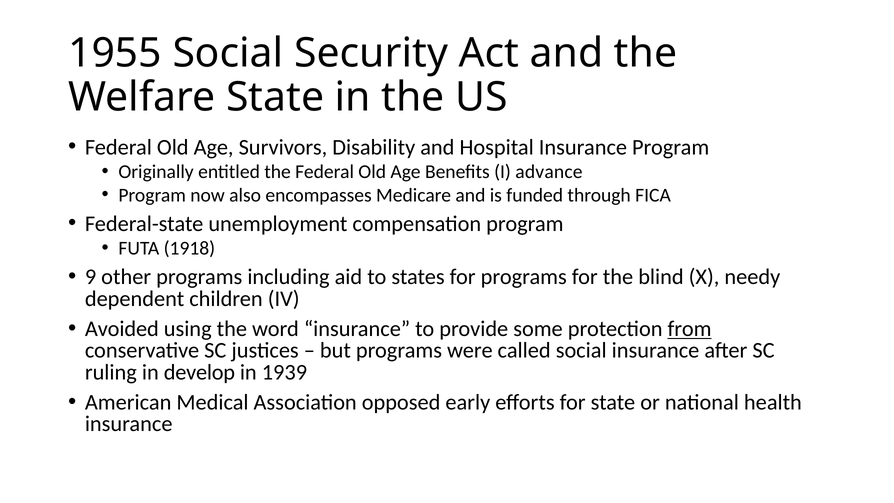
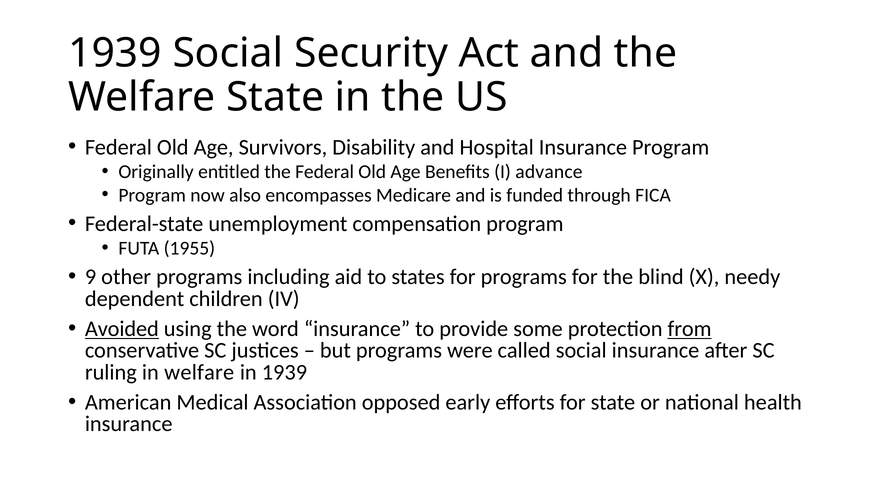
1955 at (115, 53): 1955 -> 1939
1918: 1918 -> 1955
Avoided underline: none -> present
in develop: develop -> welfare
